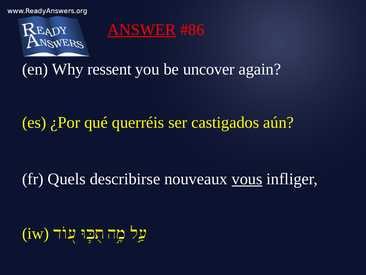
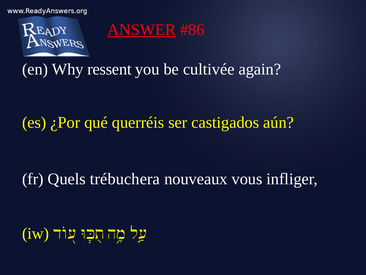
uncover: uncover -> cultivée
describirse: describirse -> trébuchera
vous underline: present -> none
